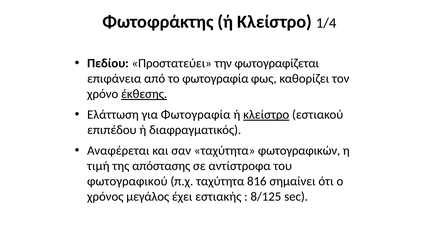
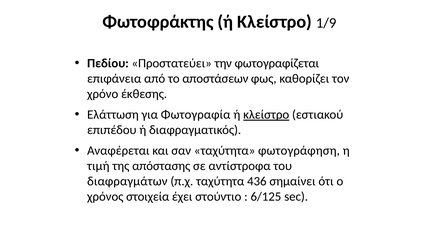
1/4: 1/4 -> 1/9
το φωτογραφία: φωτογραφία -> αποστάσεων
έκθεσης underline: present -> none
φωτογραφικών: φωτογραφικών -> φωτογράφηση
φωτογραφικού: φωτογραφικού -> διαφραγμάτων
816: 816 -> 436
μεγάλος: μεγάλος -> στοιχεία
εστιακής: εστιακής -> στούντιο
8/125: 8/125 -> 6/125
